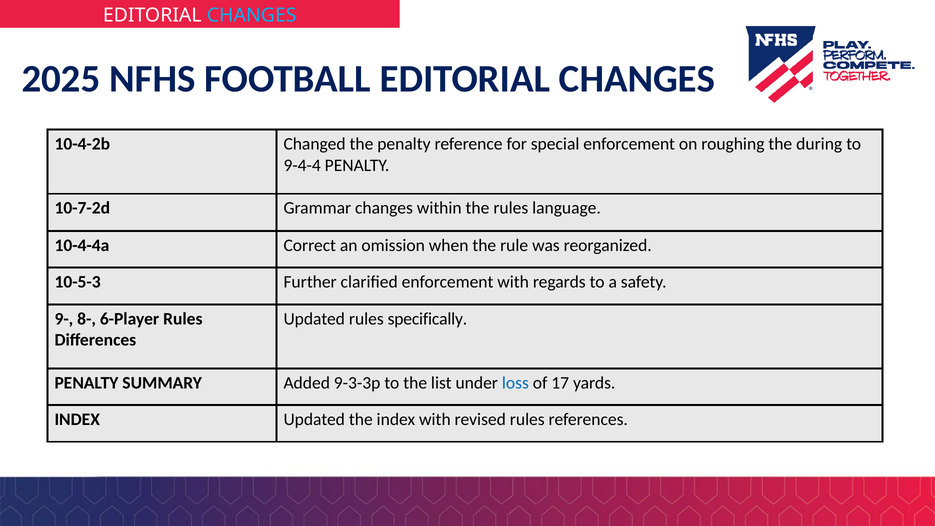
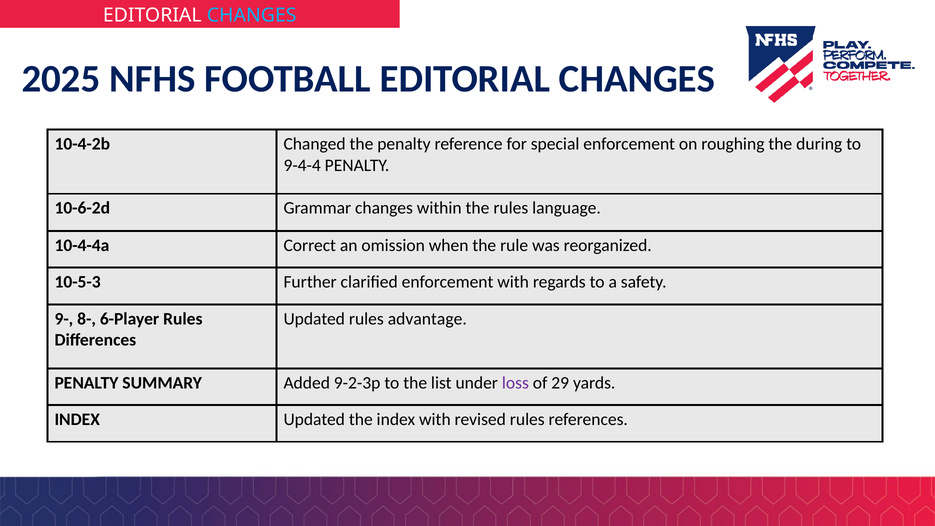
10-7-2d: 10-7-2d -> 10-6-2d
specifically: specifically -> advantage
9-3-3p: 9-3-3p -> 9-2-3p
loss colour: blue -> purple
17: 17 -> 29
